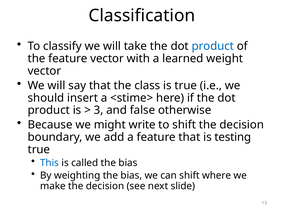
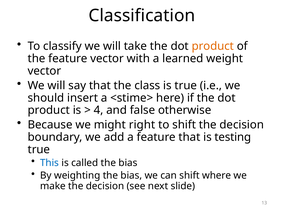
product at (213, 46) colour: blue -> orange
3: 3 -> 4
write: write -> right
